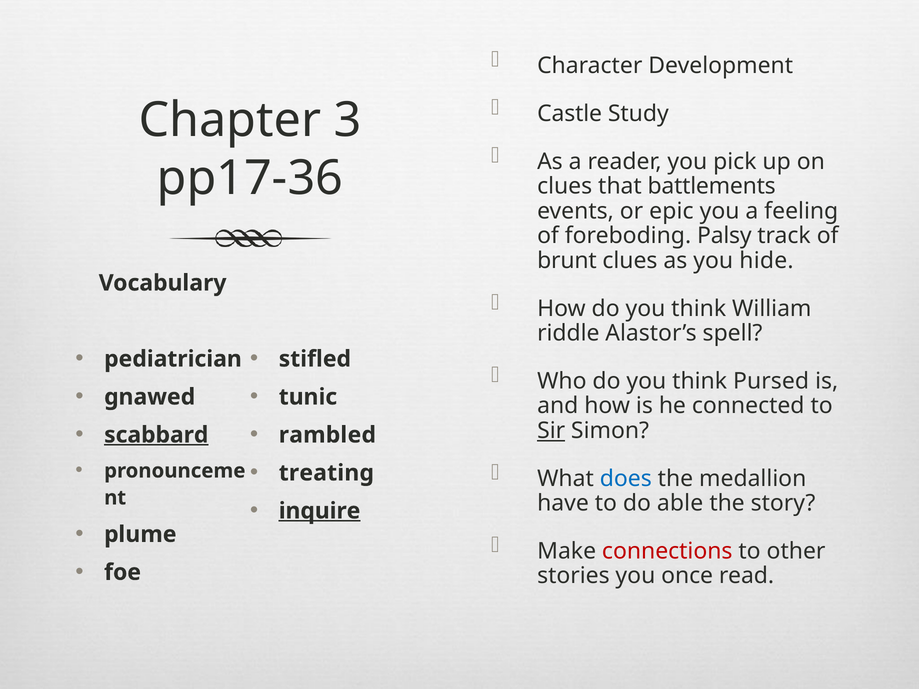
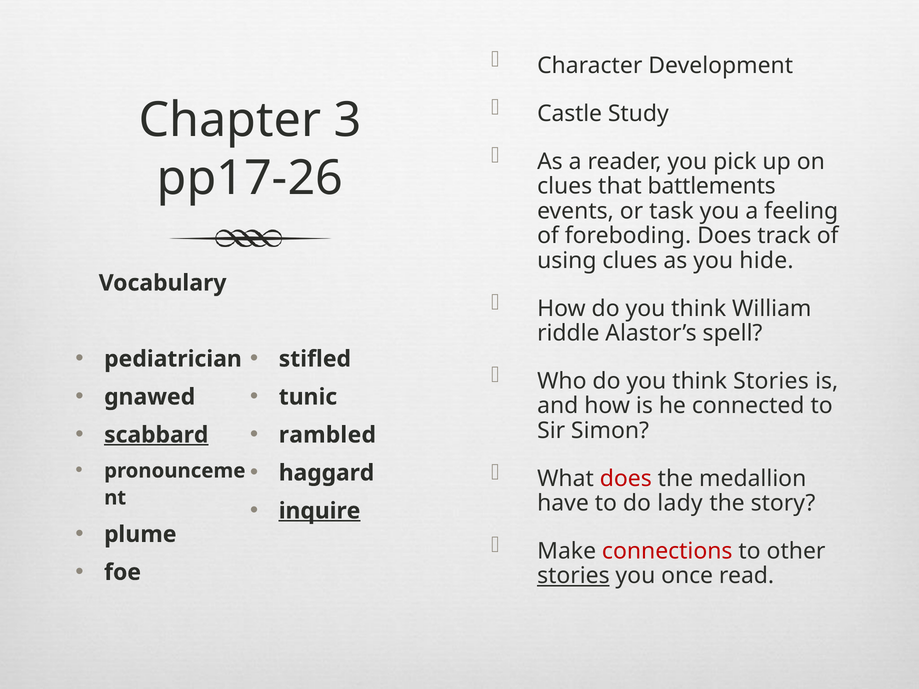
pp17-36: pp17-36 -> pp17-26
epic: epic -> task
foreboding Palsy: Palsy -> Does
brunt: brunt -> using
think Pursed: Pursed -> Stories
Sir underline: present -> none
treating: treating -> haggard
does at (626, 479) colour: blue -> red
able: able -> lady
stories at (573, 576) underline: none -> present
